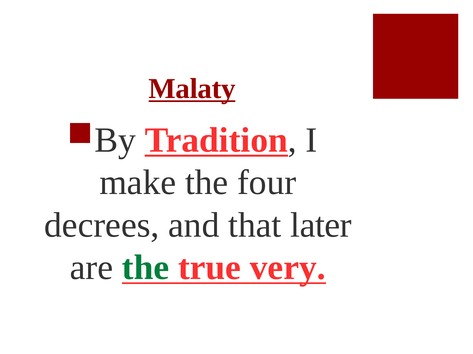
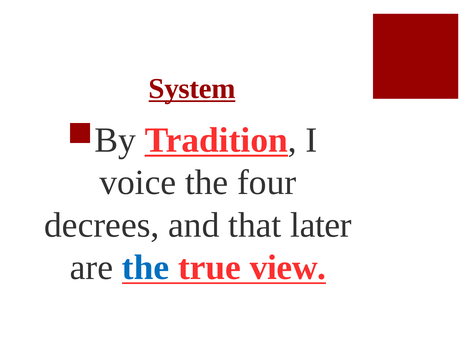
Malaty: Malaty -> System
make: make -> voice
the at (146, 268) colour: green -> blue
very: very -> view
